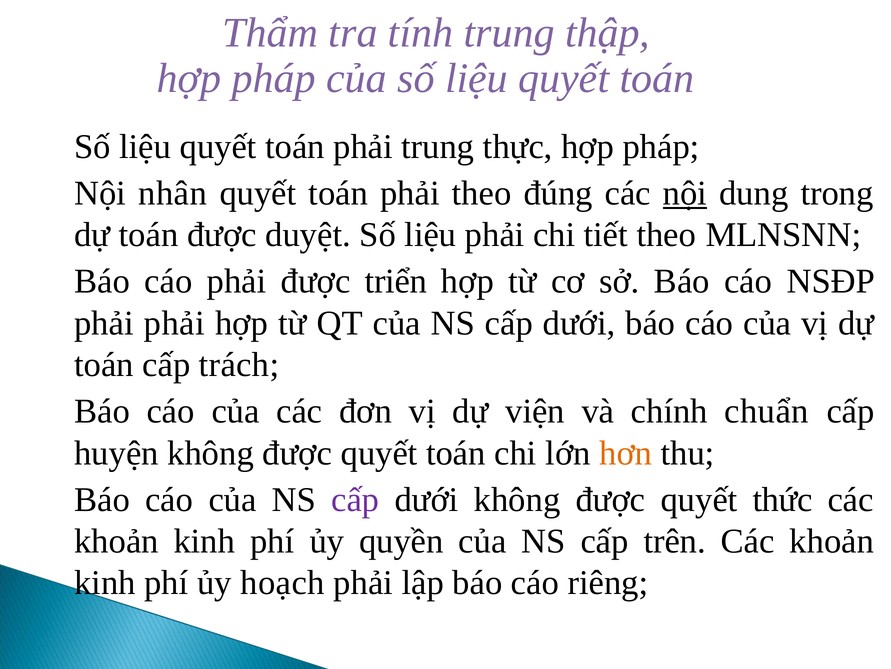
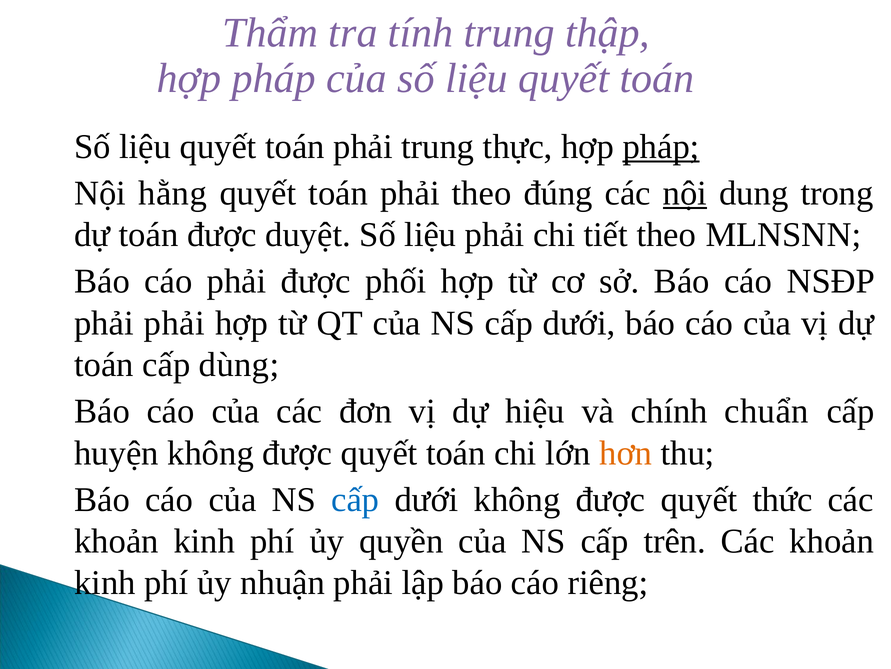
pháp at (661, 146) underline: none -> present
nhân: nhân -> hằng
triển: triển -> phối
trách: trách -> dùng
viện: viện -> hiệu
cấp at (355, 499) colour: purple -> blue
hoạch: hoạch -> nhuận
